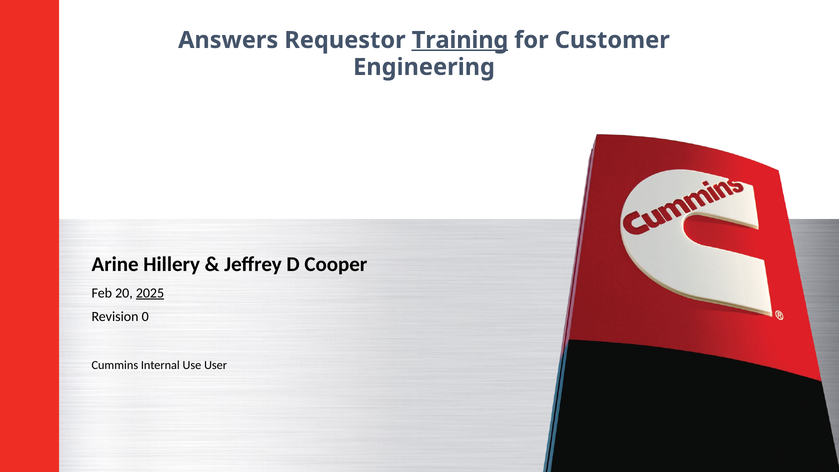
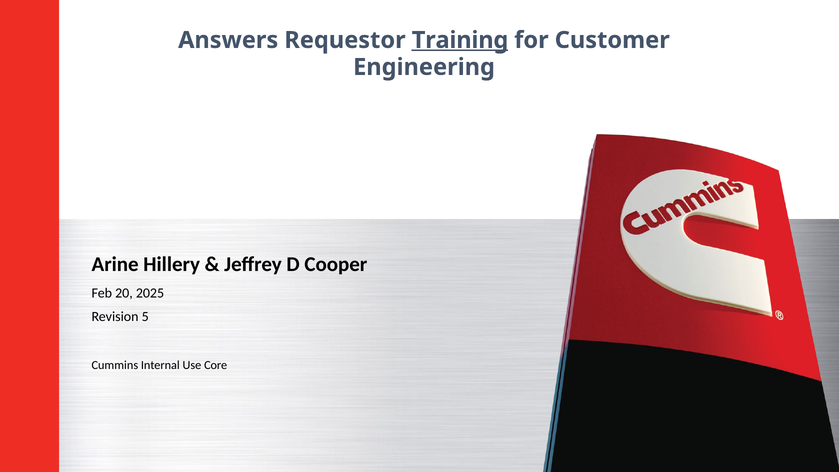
2025 underline: present -> none
0: 0 -> 5
User: User -> Core
